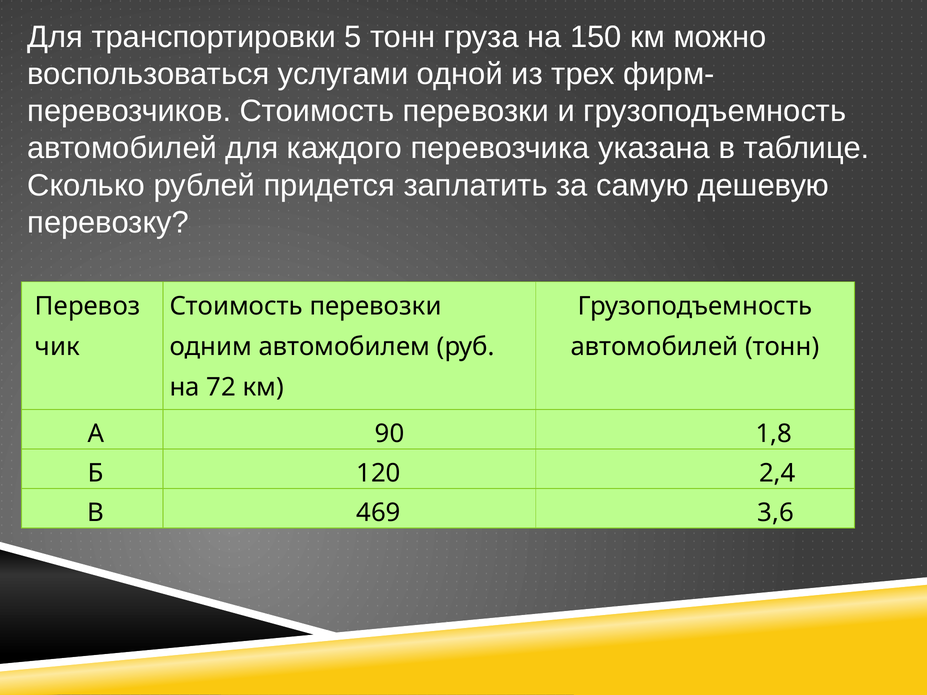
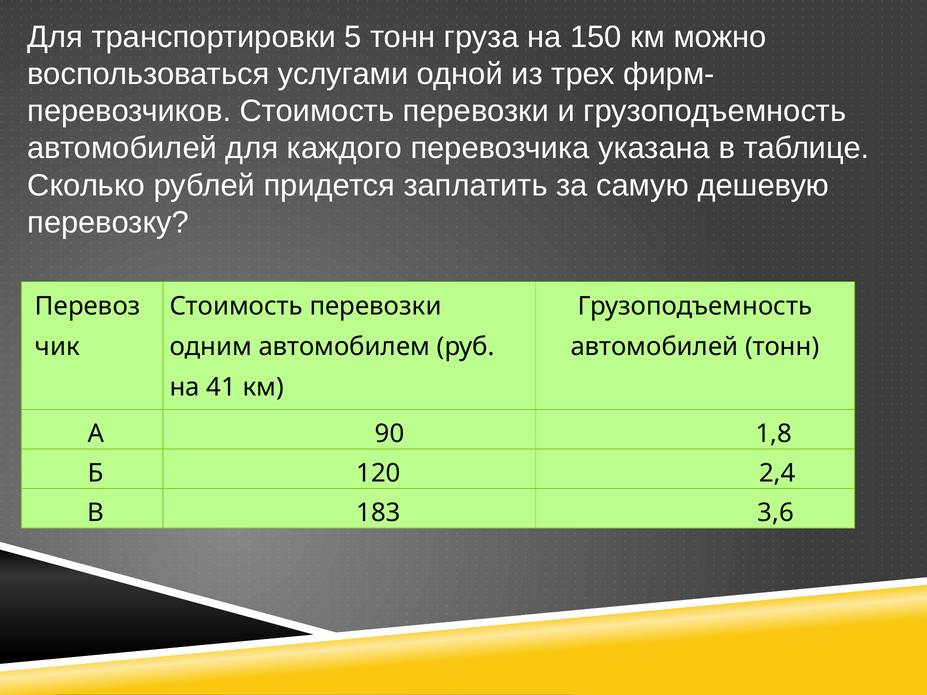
72: 72 -> 41
469: 469 -> 183
